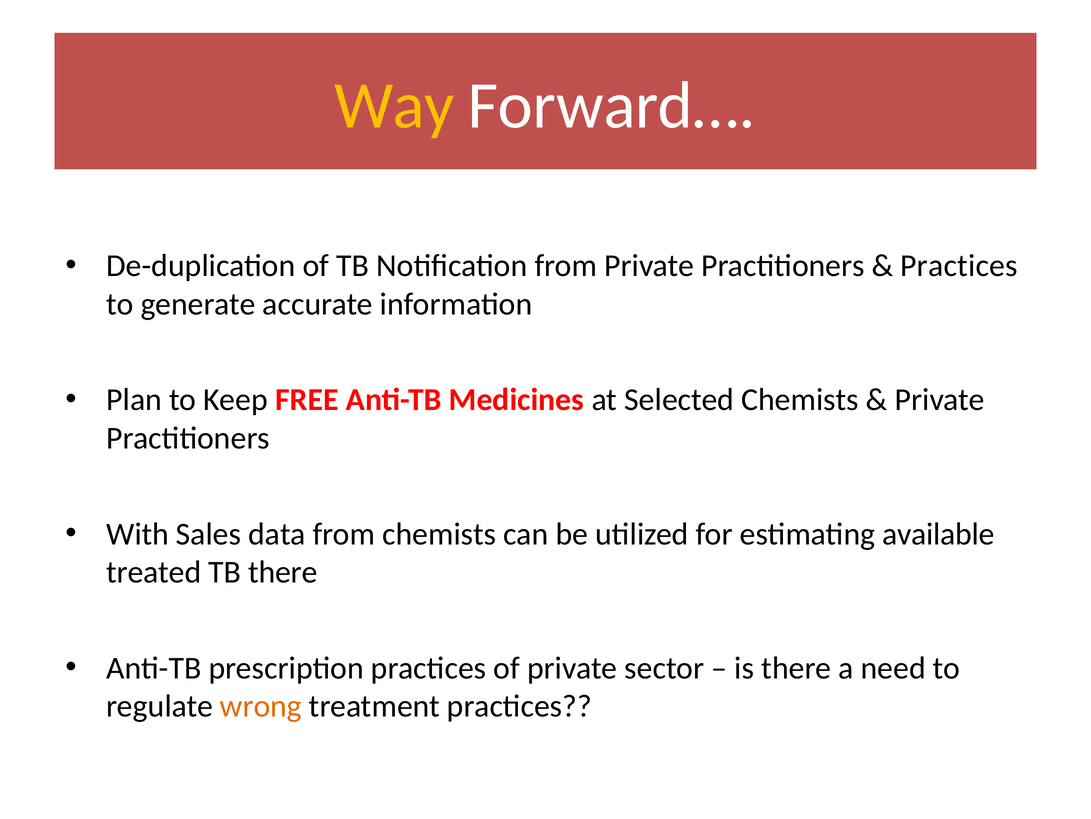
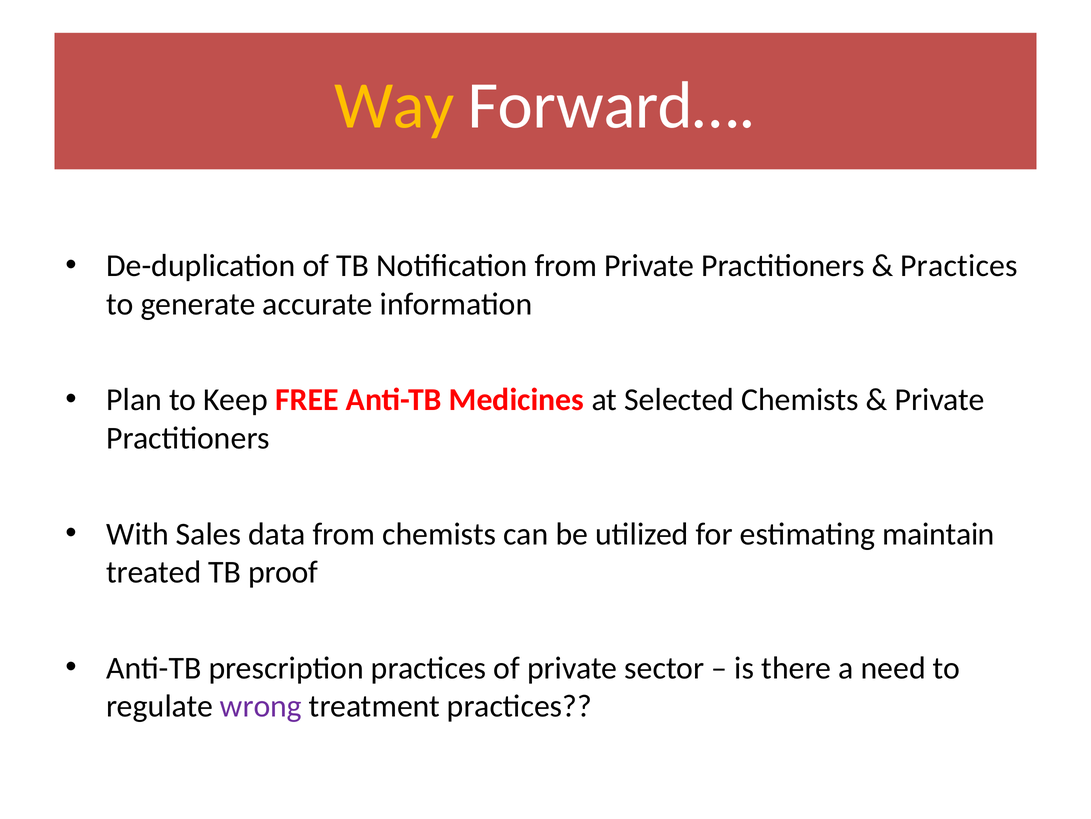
available: available -> maintain
TB there: there -> proof
wrong colour: orange -> purple
